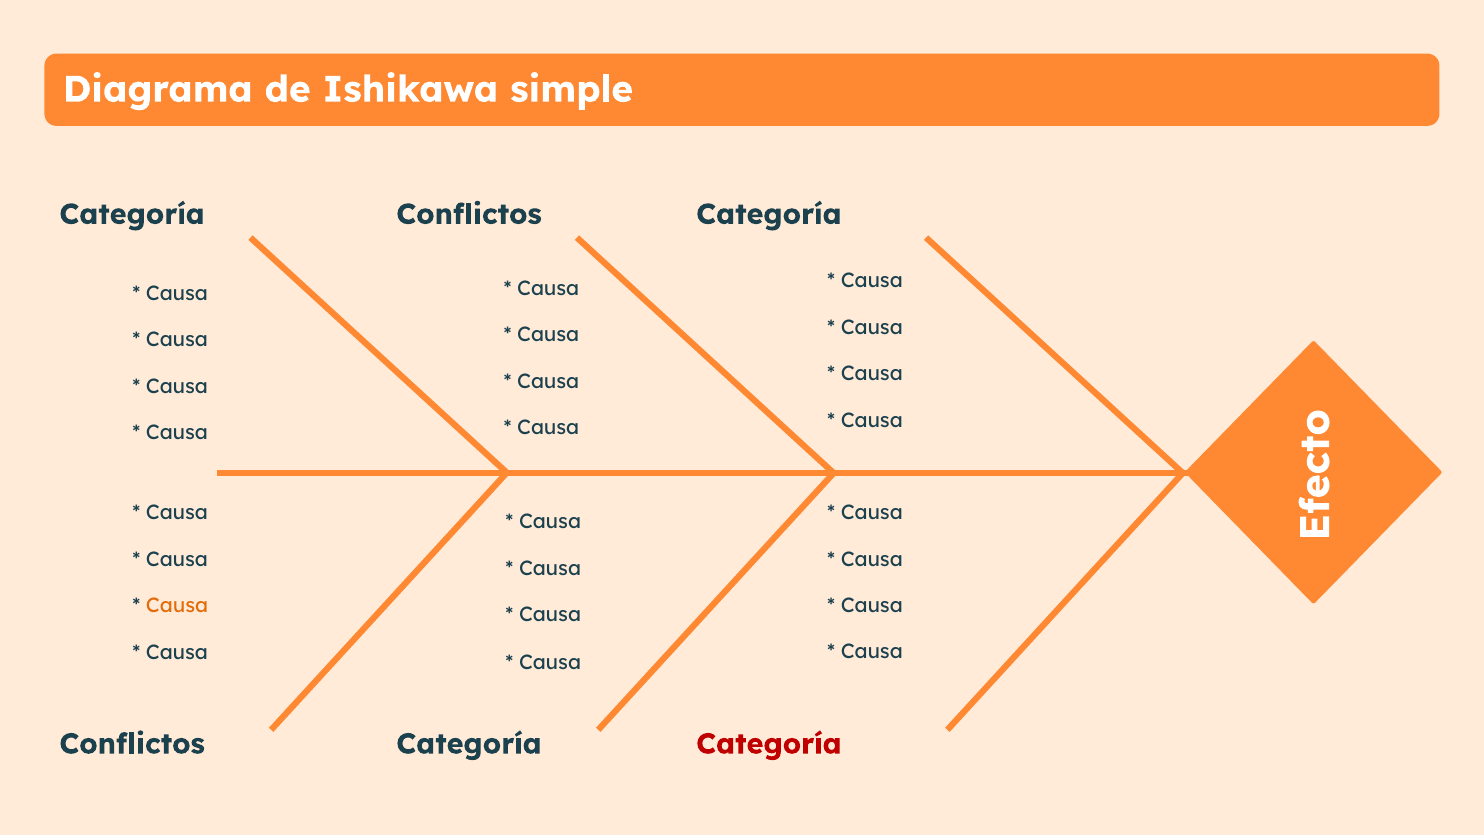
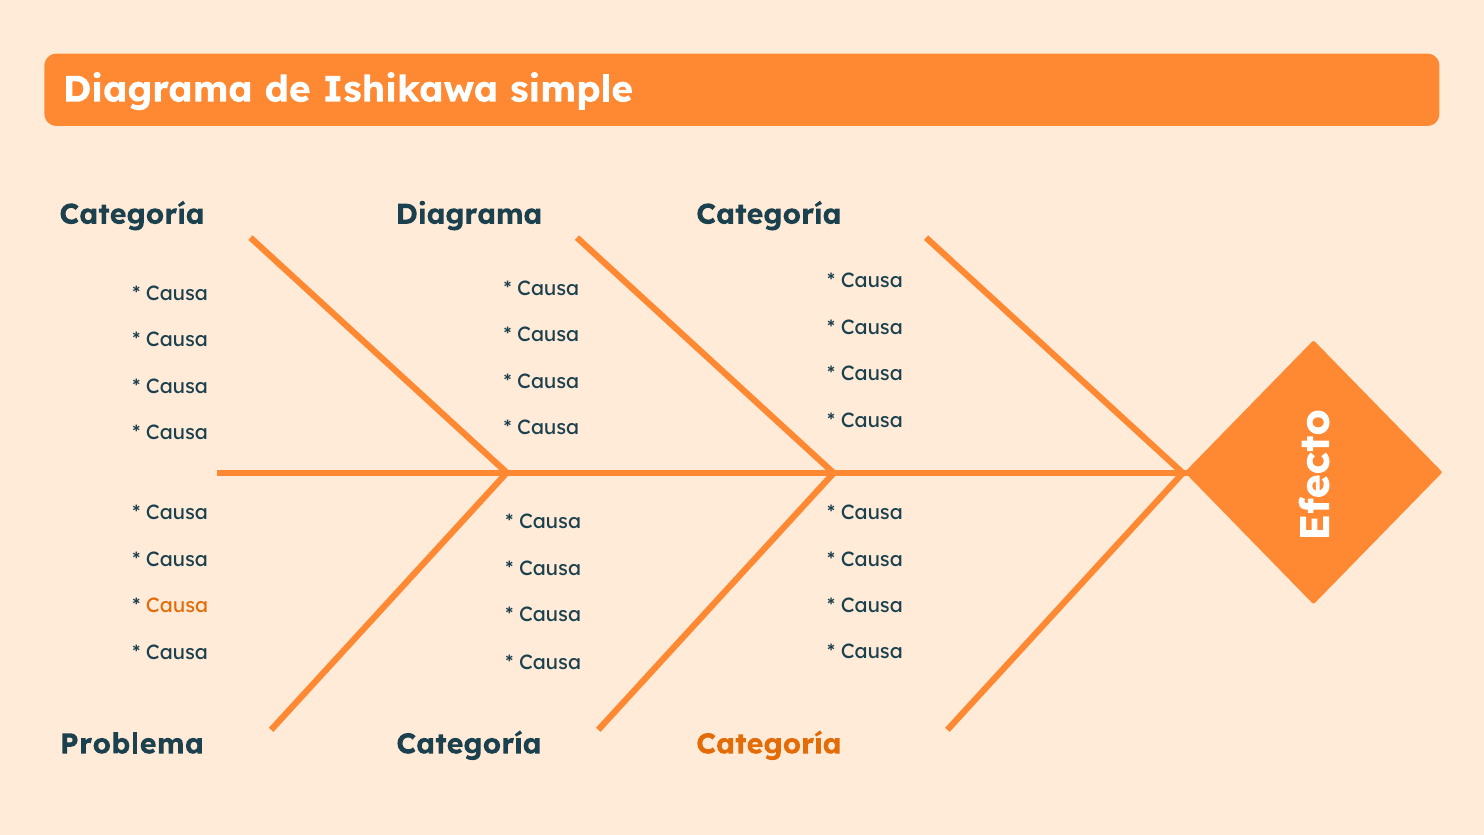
Conflictos at (469, 214): Conflictos -> Diagrama
Conflictos at (132, 744): Conflictos -> Problema
Categoría at (769, 744) colour: red -> orange
